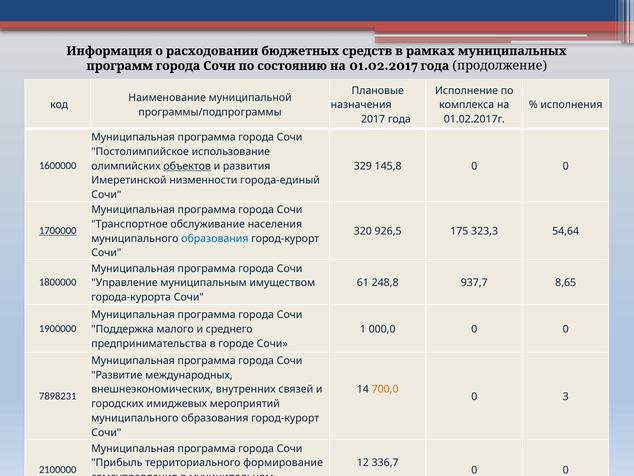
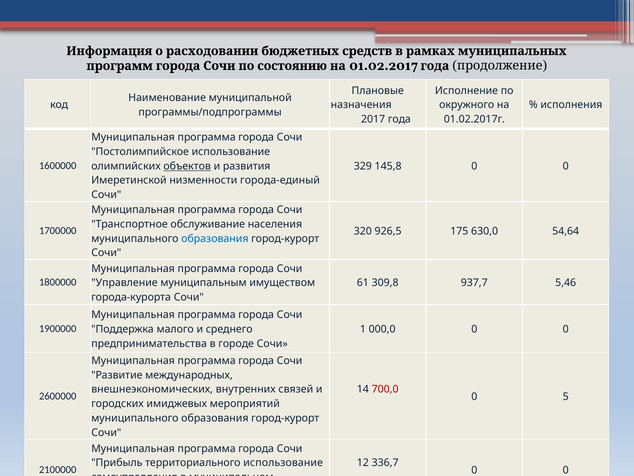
комплекса: комплекса -> окружного
1700000 underline: present -> none
323,3: 323,3 -> 630,0
248,8: 248,8 -> 309,8
8,65: 8,65 -> 5,46
700,0 colour: orange -> red
7898231: 7898231 -> 2600000
3: 3 -> 5
территориального формирование: формирование -> использование
